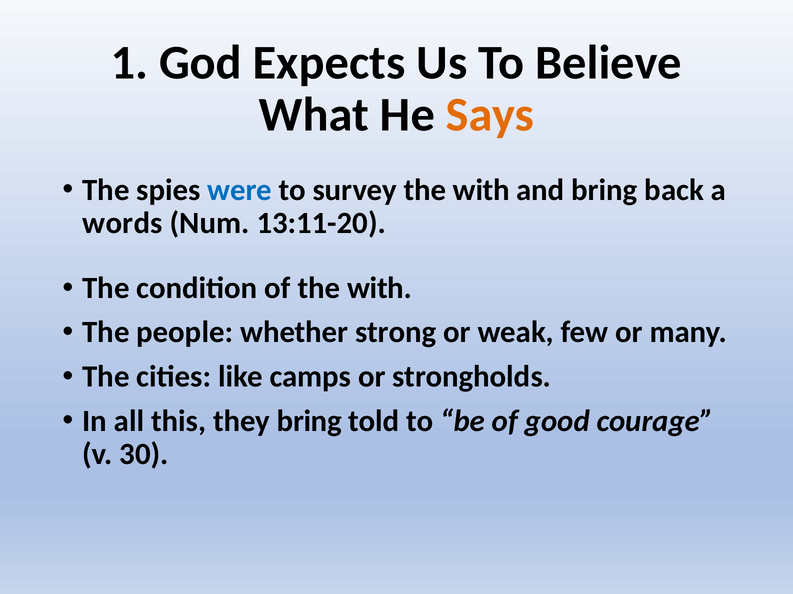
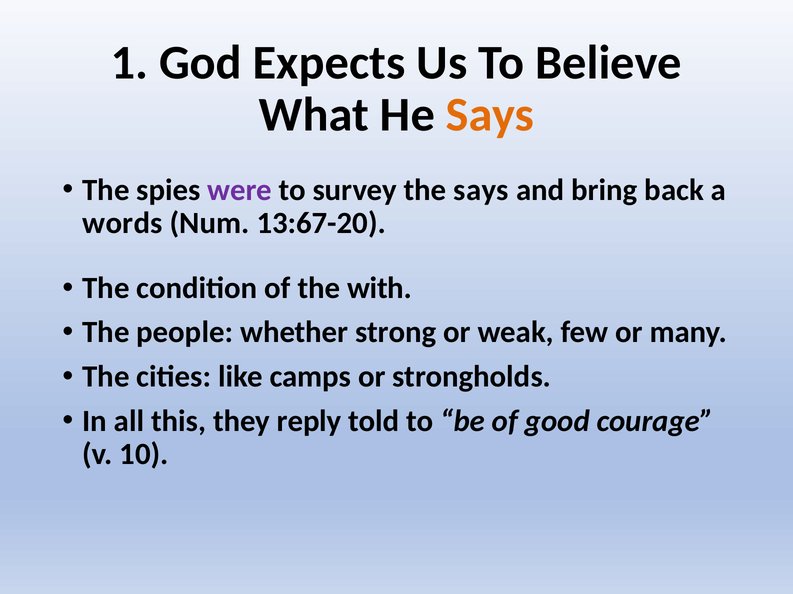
were colour: blue -> purple
survey the with: with -> says
13:11-20: 13:11-20 -> 13:67-20
they bring: bring -> reply
30: 30 -> 10
